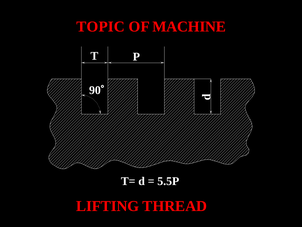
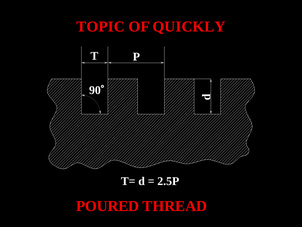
MACHINE: MACHINE -> QUICKLY
5.5P: 5.5P -> 2.5P
LIFTING: LIFTING -> POURED
